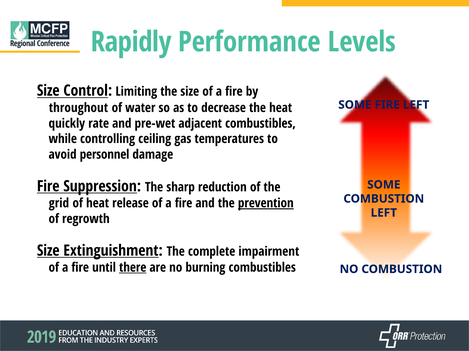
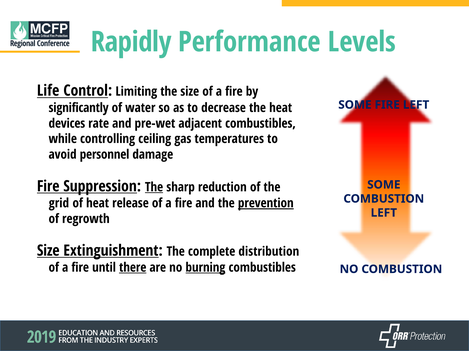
Size at (48, 91): Size -> Life
throughout: throughout -> significantly
quickly: quickly -> devices
The at (154, 188) underline: none -> present
impairment: impairment -> distribution
burning underline: none -> present
